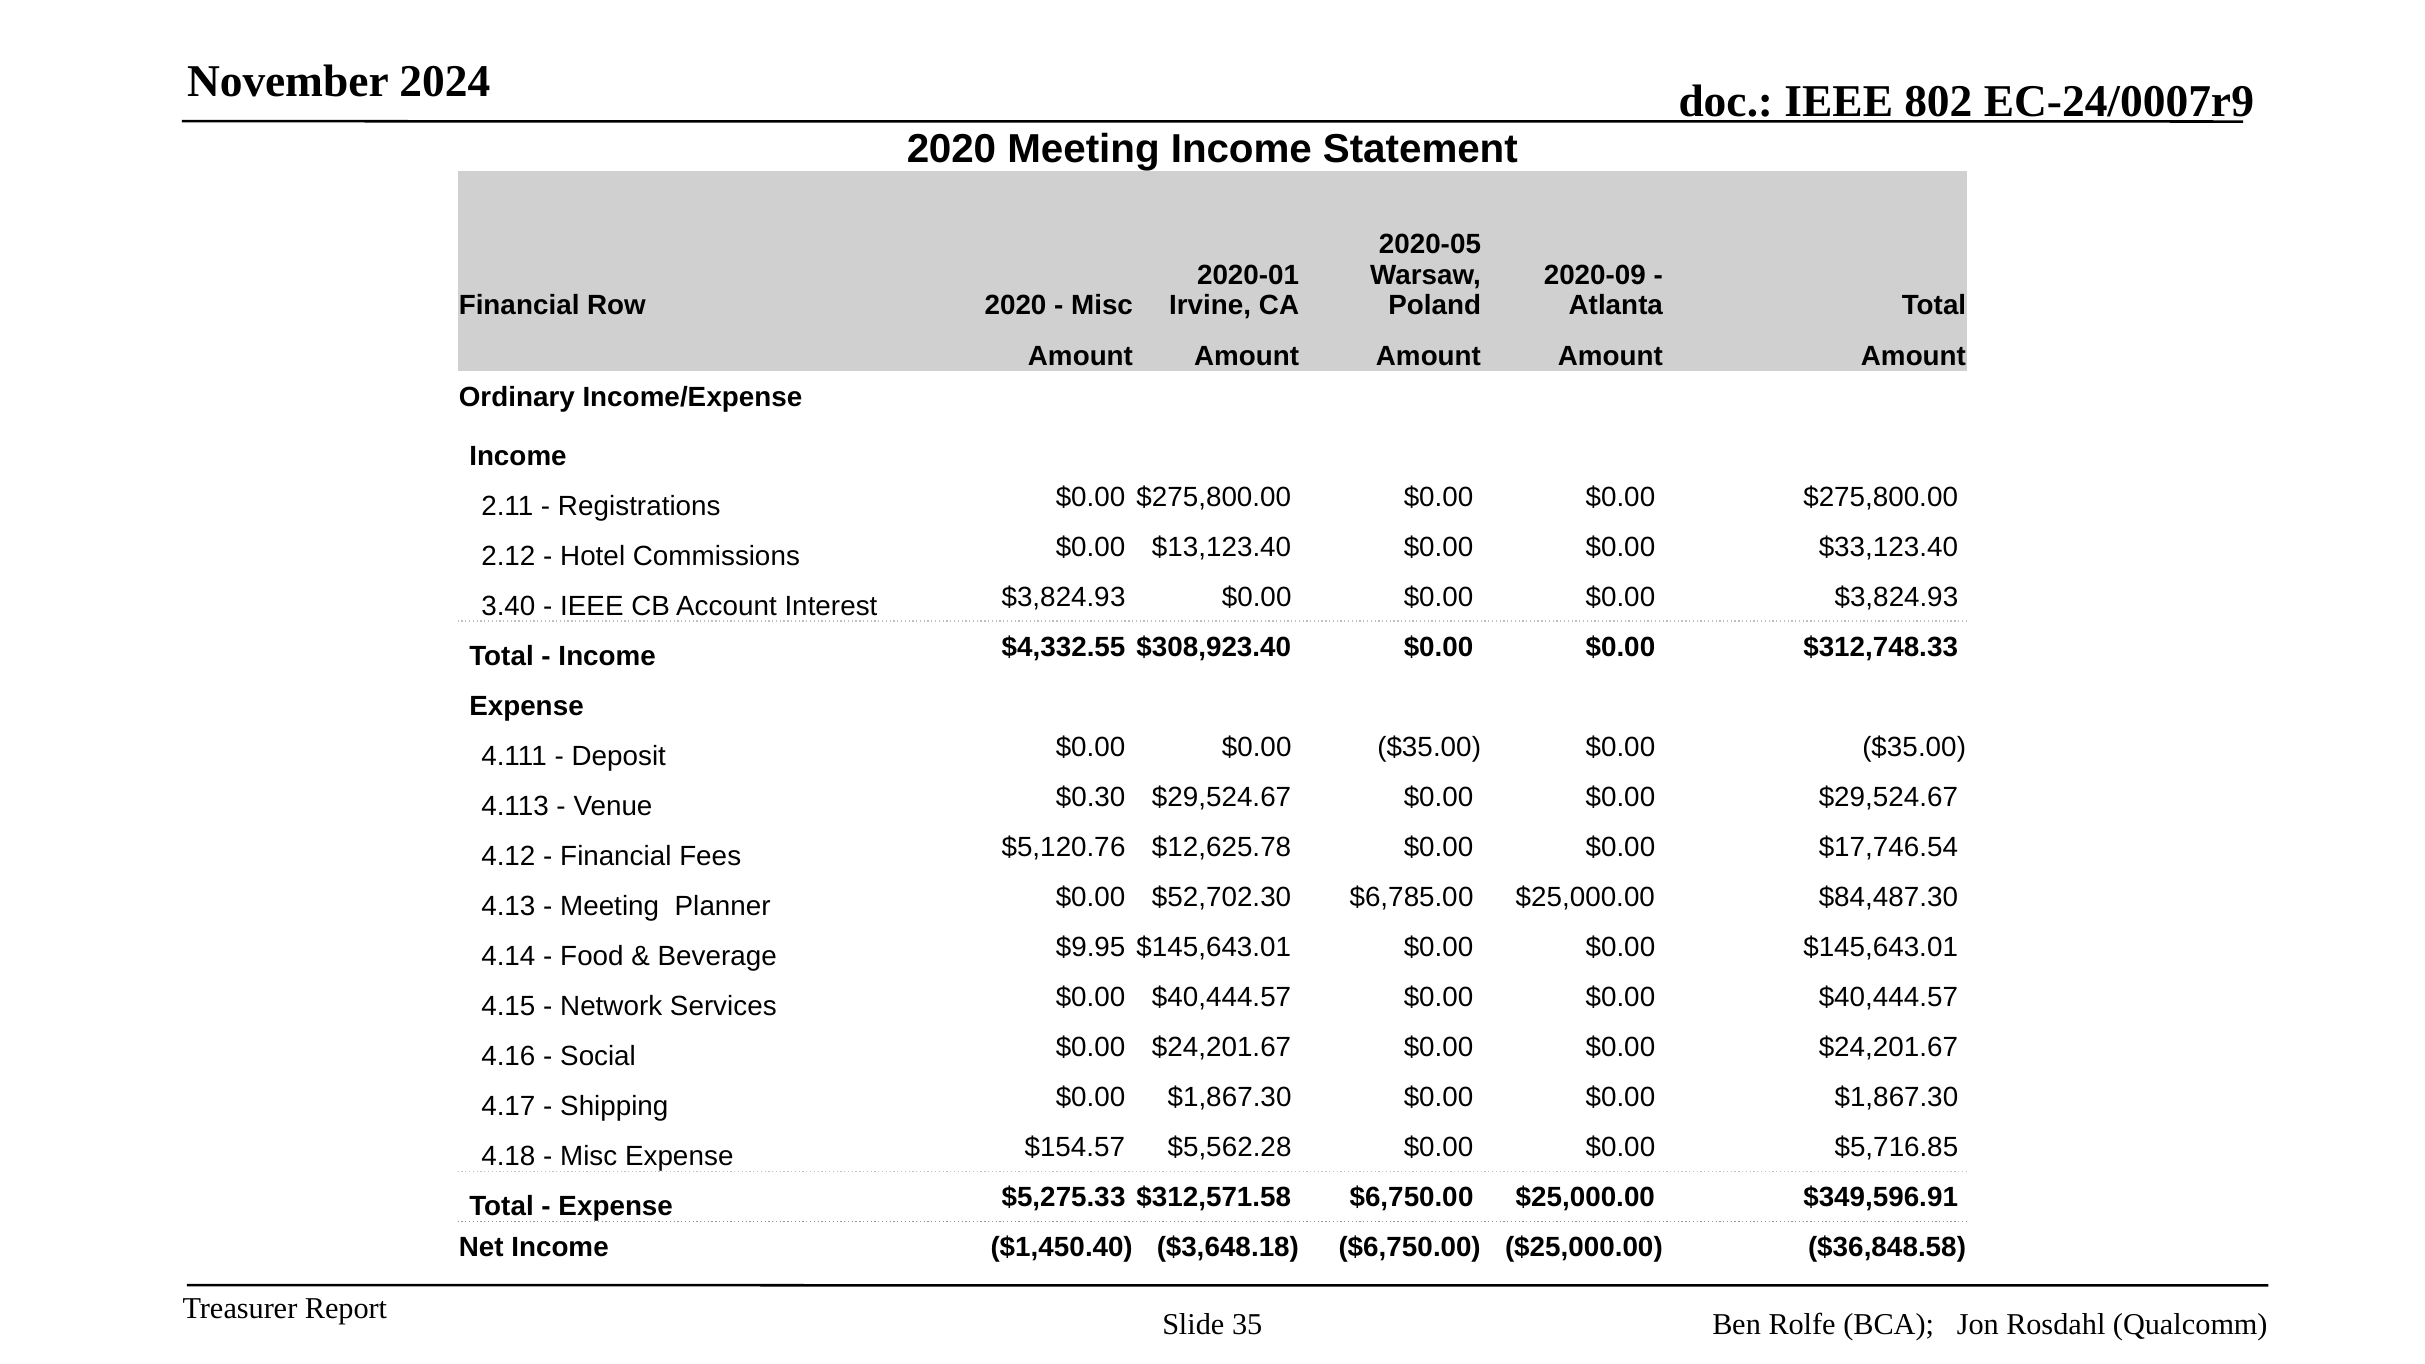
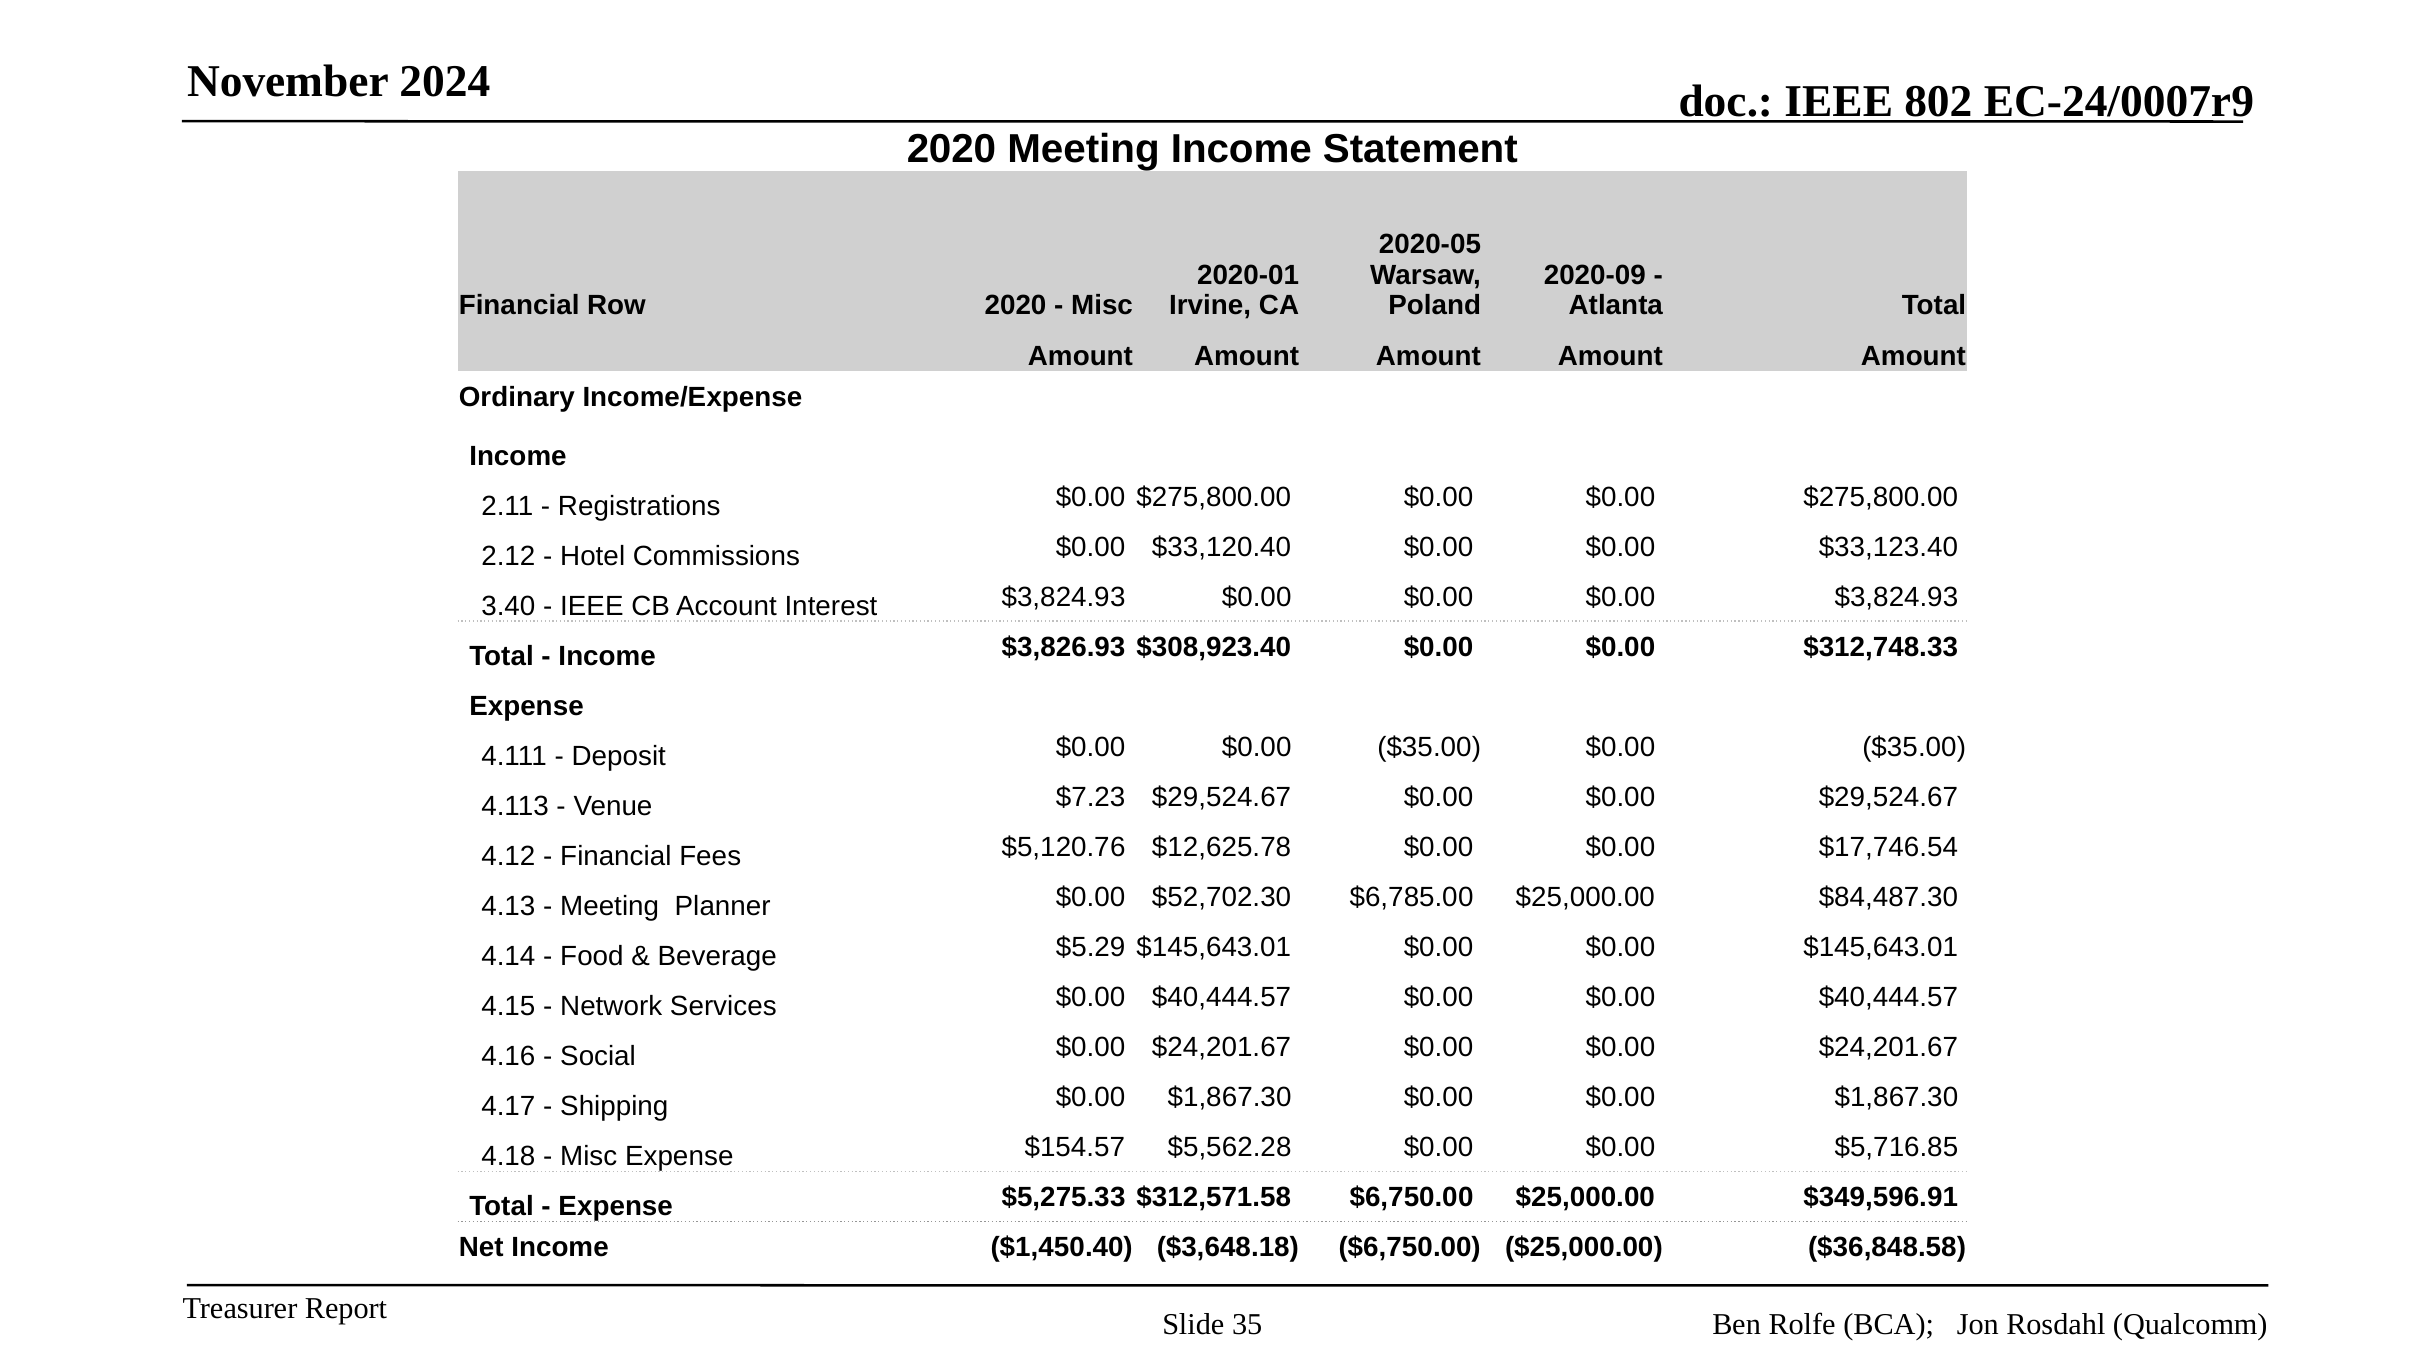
$13,123.40: $13,123.40 -> $33,120.40
$4,332.55: $4,332.55 -> $3,826.93
$0.30: $0.30 -> $7.23
$9.95: $9.95 -> $5.29
